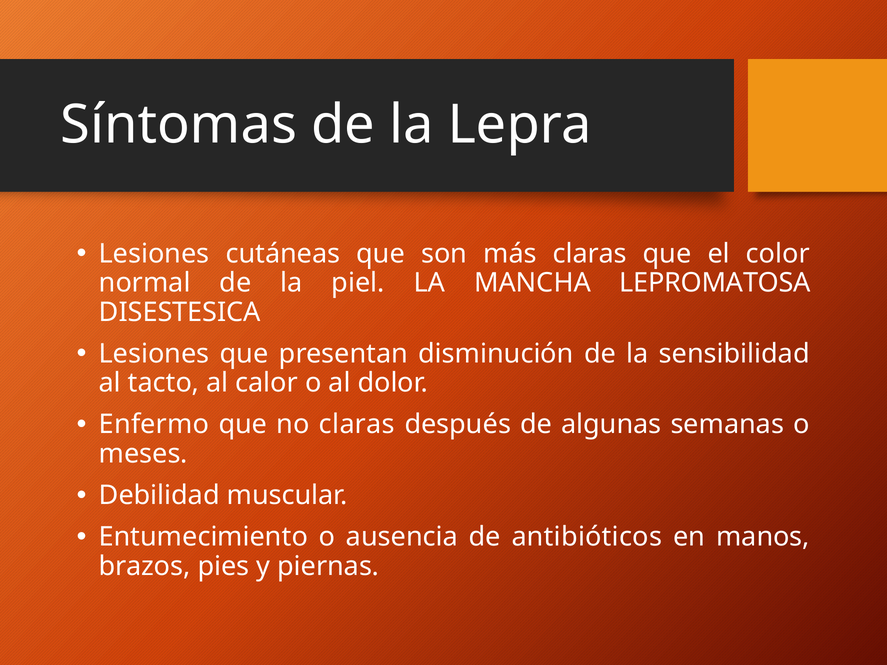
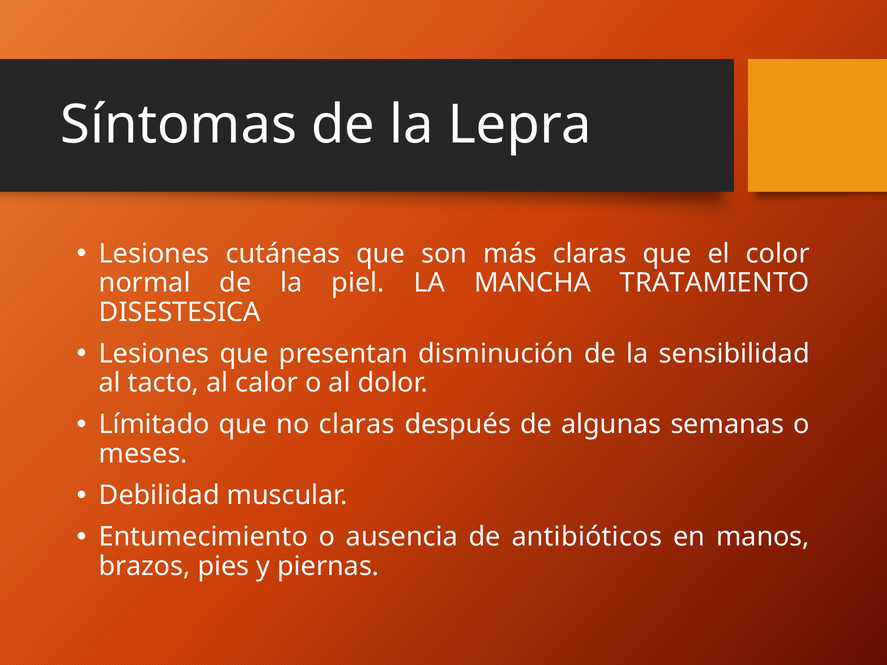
LEPROMATOSA: LEPROMATOSA -> TRATAMIENTO
Enfermo: Enfermo -> Límitado
